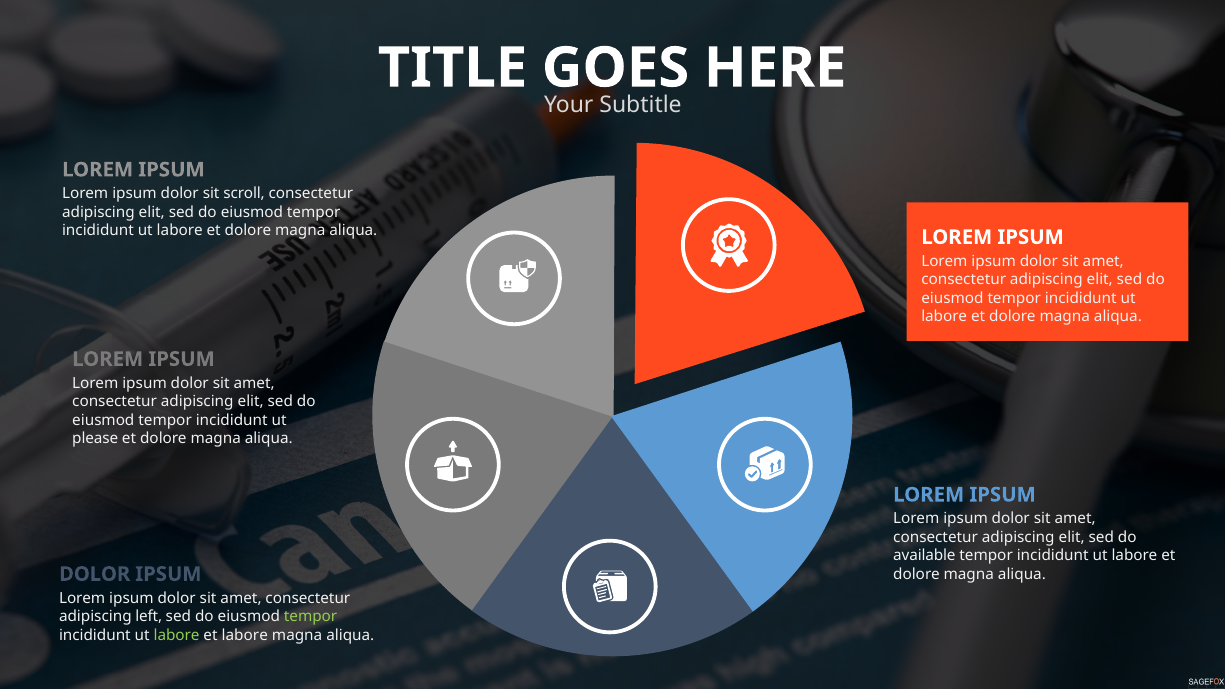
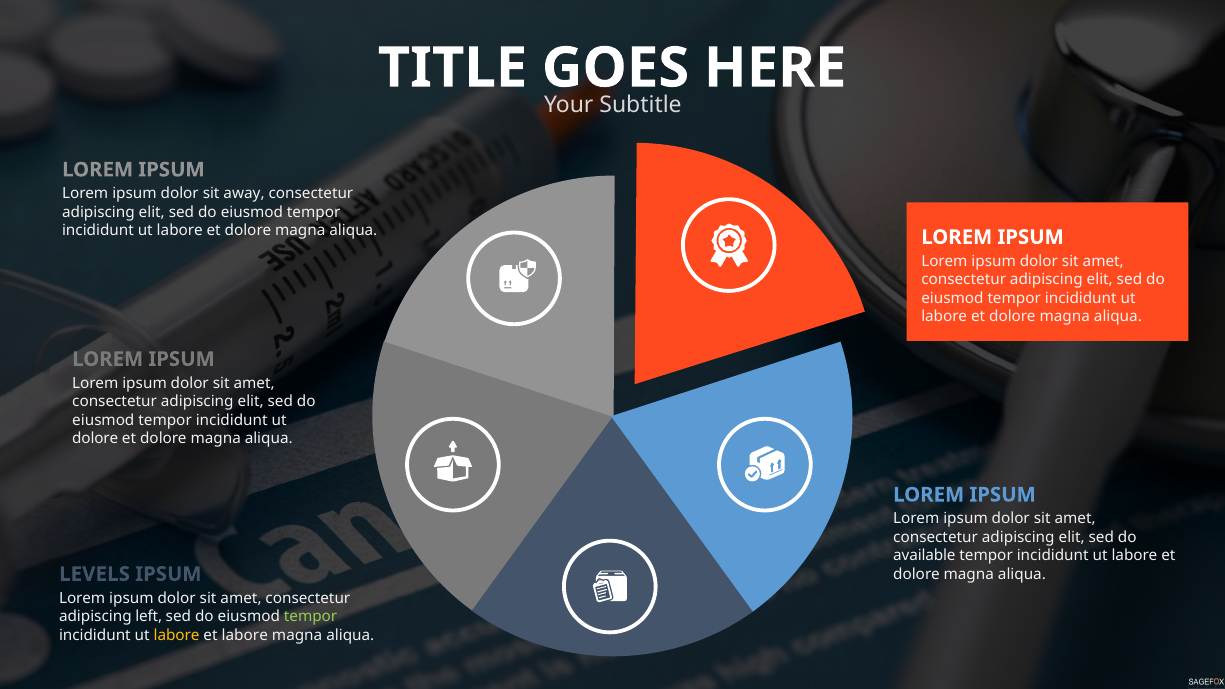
scroll: scroll -> away
please at (95, 438): please -> dolore
DOLOR at (95, 574): DOLOR -> LEVELS
labore at (177, 635) colour: light green -> yellow
